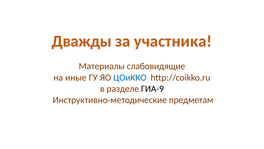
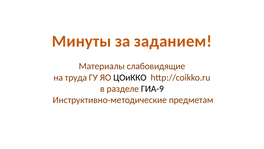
Дважды: Дважды -> Минуты
участника: участника -> заданием
иные: иные -> труда
ЦОиККО colour: blue -> black
